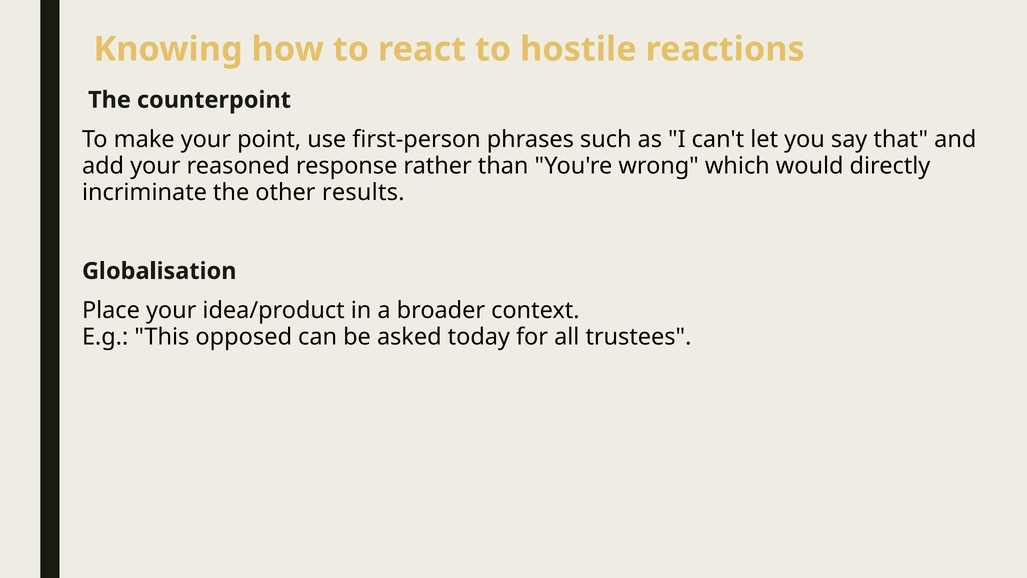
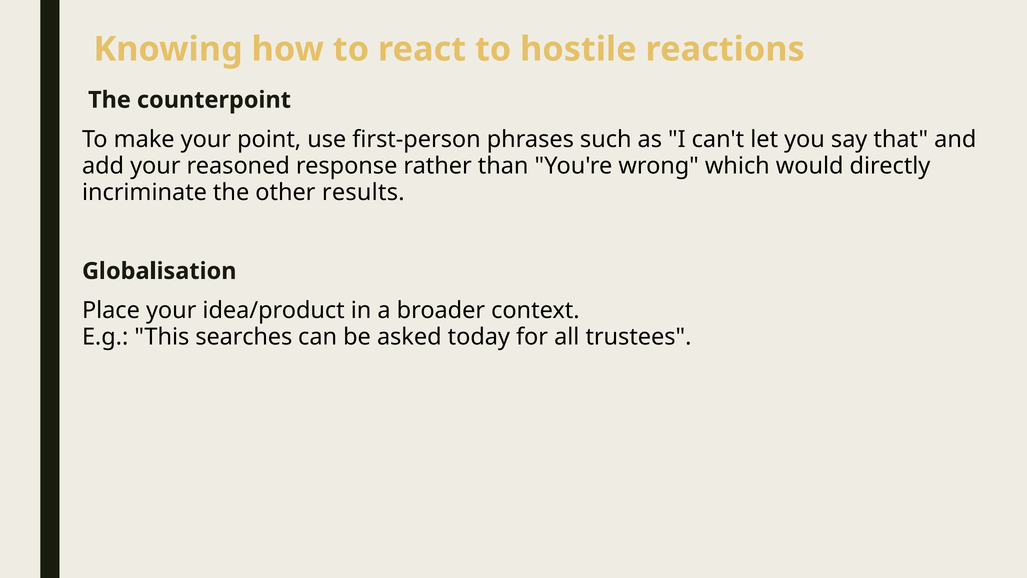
opposed: opposed -> searches
